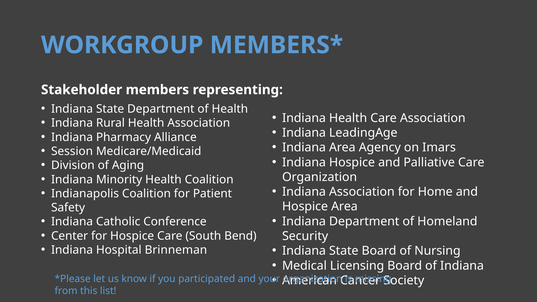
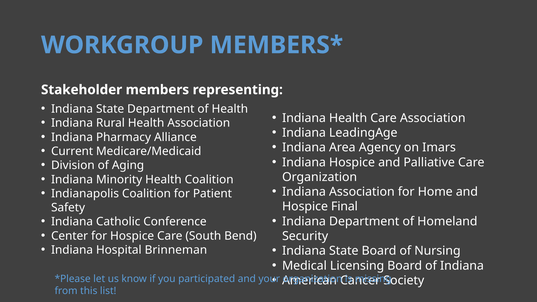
Session: Session -> Current
Hospice Area: Area -> Final
